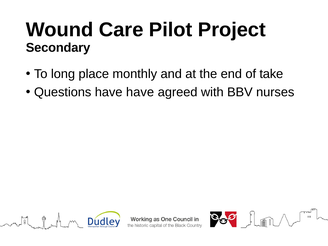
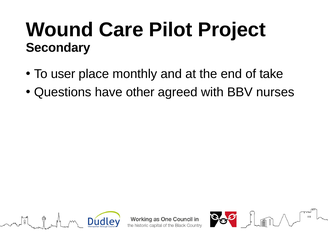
long: long -> user
have have: have -> other
